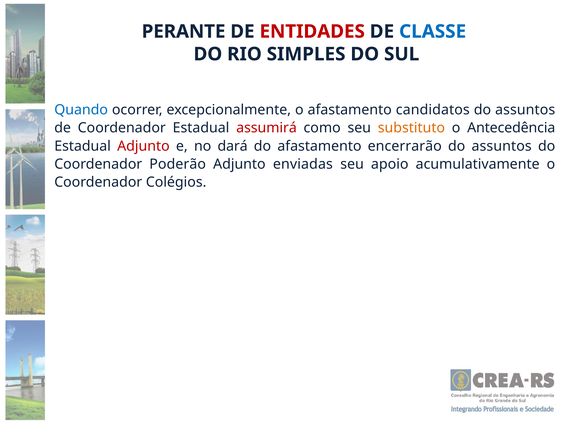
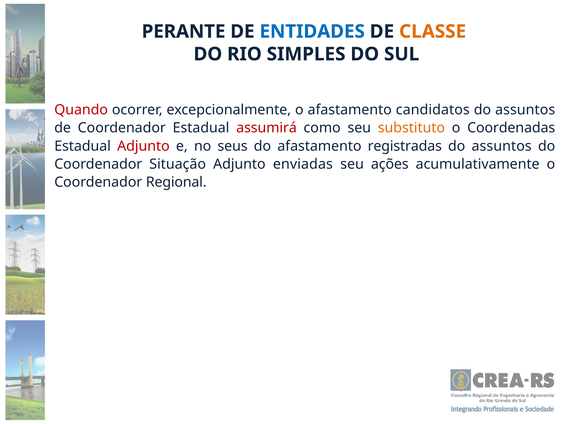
ENTIDADES colour: red -> blue
CLASSE colour: blue -> orange
Quando colour: blue -> red
Antecedência: Antecedência -> Coordenadas
dará: dará -> seus
encerrarão: encerrarão -> registradas
Poderão: Poderão -> Situação
apoio: apoio -> ações
Colégios: Colégios -> Regional
